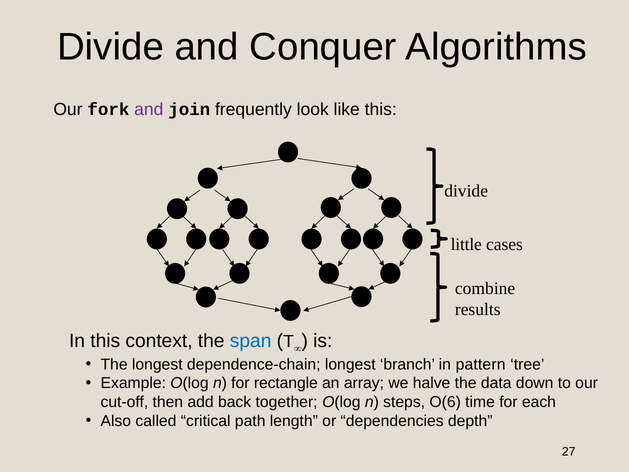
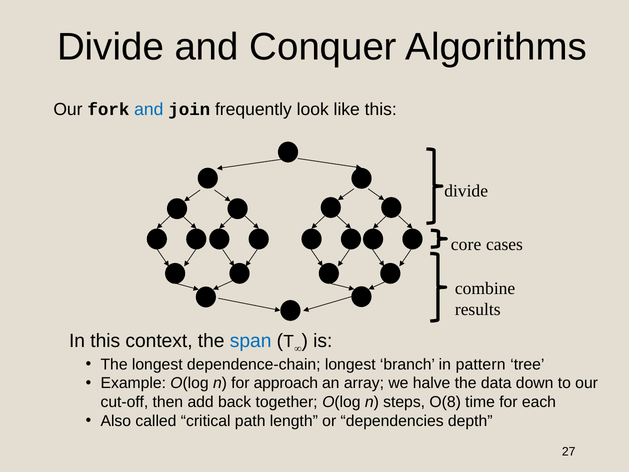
and at (149, 109) colour: purple -> blue
little: little -> core
rectangle: rectangle -> approach
O(6: O(6 -> O(8
